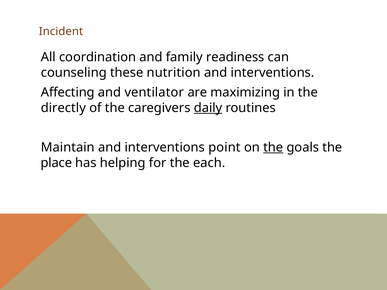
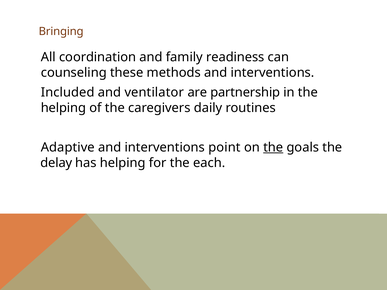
Incident: Incident -> Bringing
nutrition: nutrition -> methods
Affecting: Affecting -> Included
maximizing: maximizing -> partnership
directly at (63, 108): directly -> helping
daily underline: present -> none
Maintain: Maintain -> Adaptive
place: place -> delay
